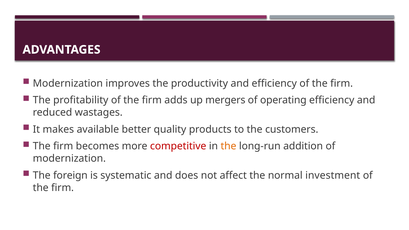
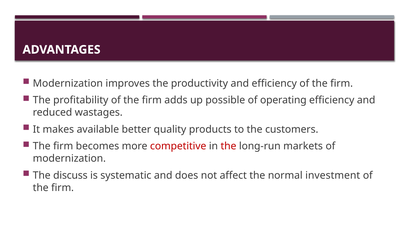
mergers: mergers -> possible
the at (228, 146) colour: orange -> red
addition: addition -> markets
foreign: foreign -> discuss
